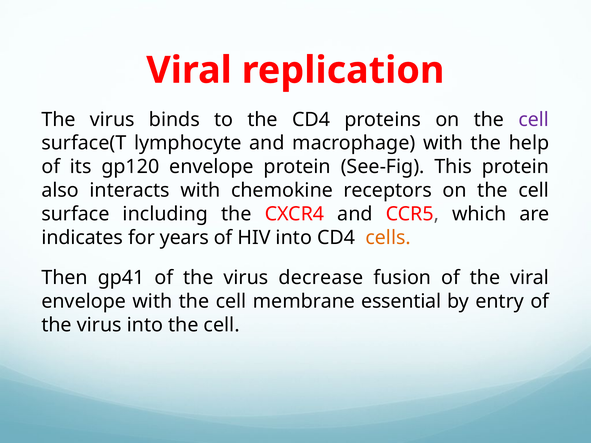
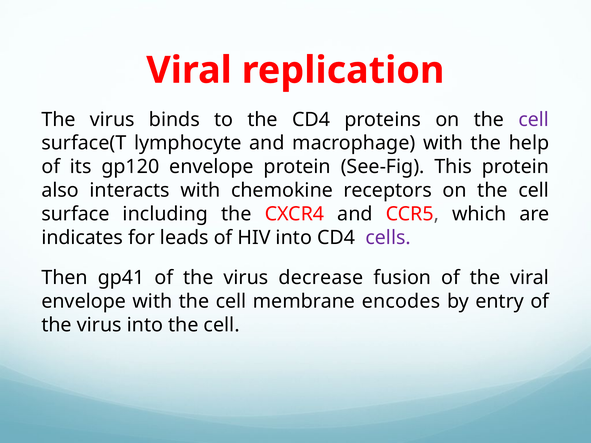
years: years -> leads
cells colour: orange -> purple
essential: essential -> encodes
